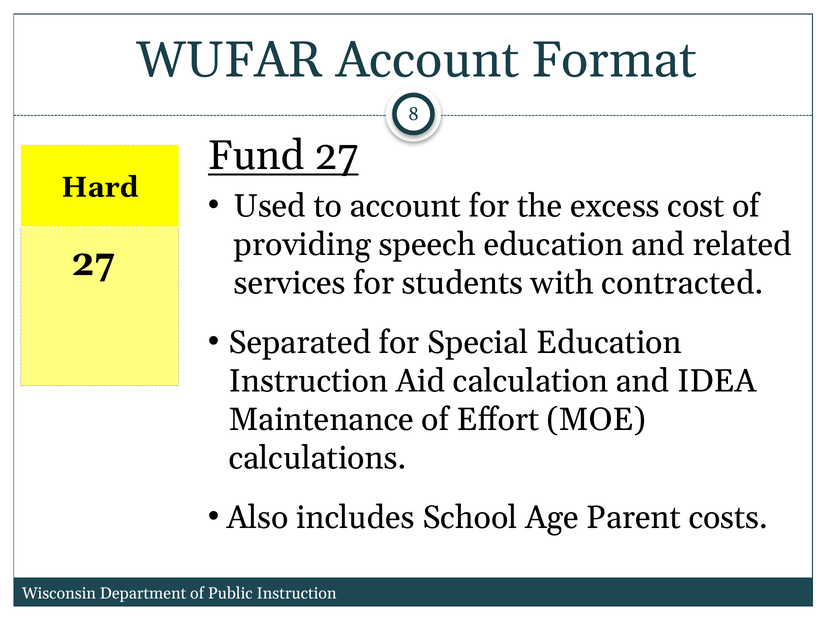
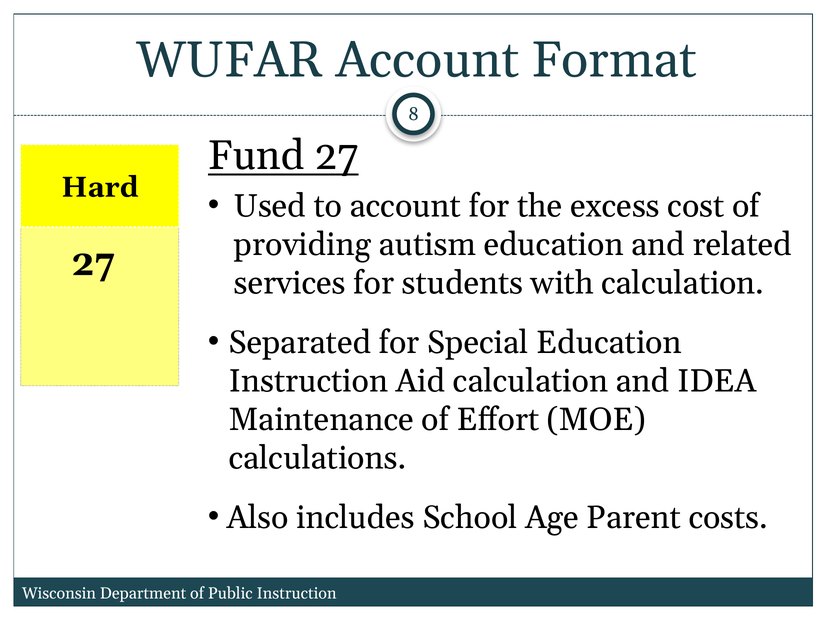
speech: speech -> autism
with contracted: contracted -> calculation
